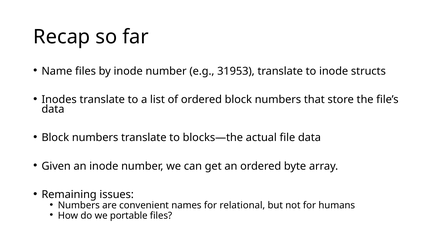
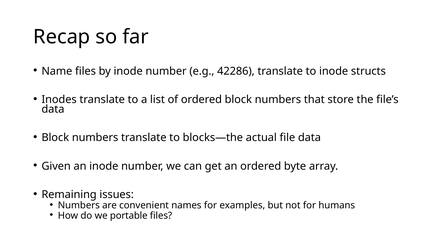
31953: 31953 -> 42286
relational: relational -> examples
